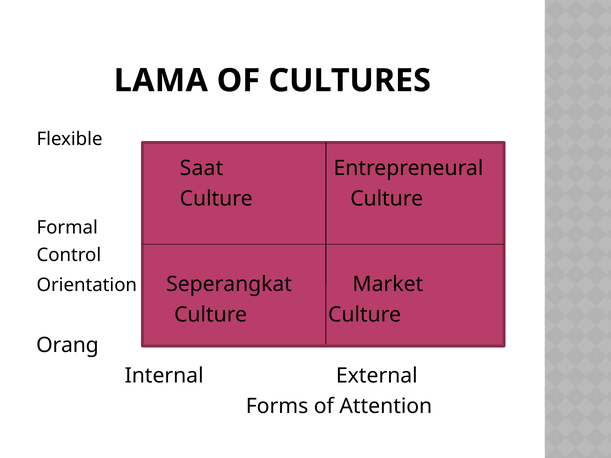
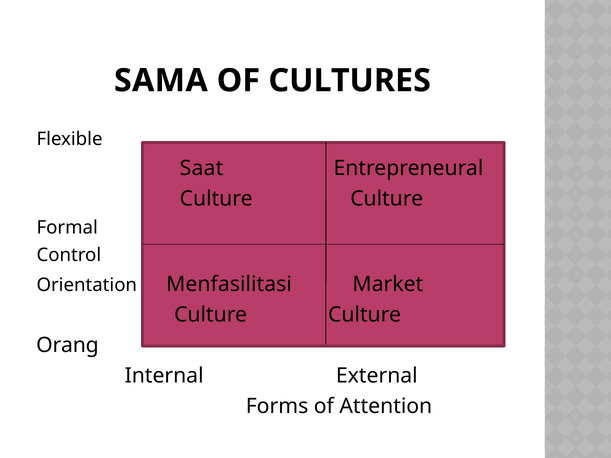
LAMA: LAMA -> SAMA
Seperangkat: Seperangkat -> Menfasilitasi
